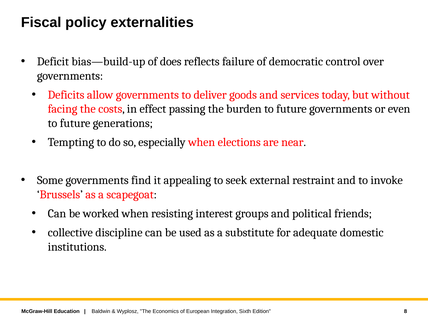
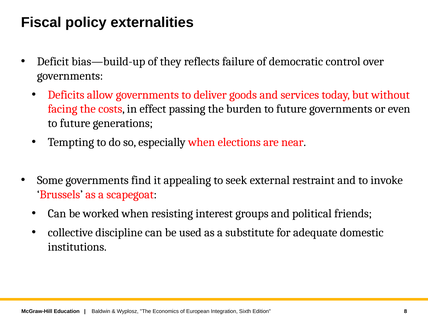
does: does -> they
